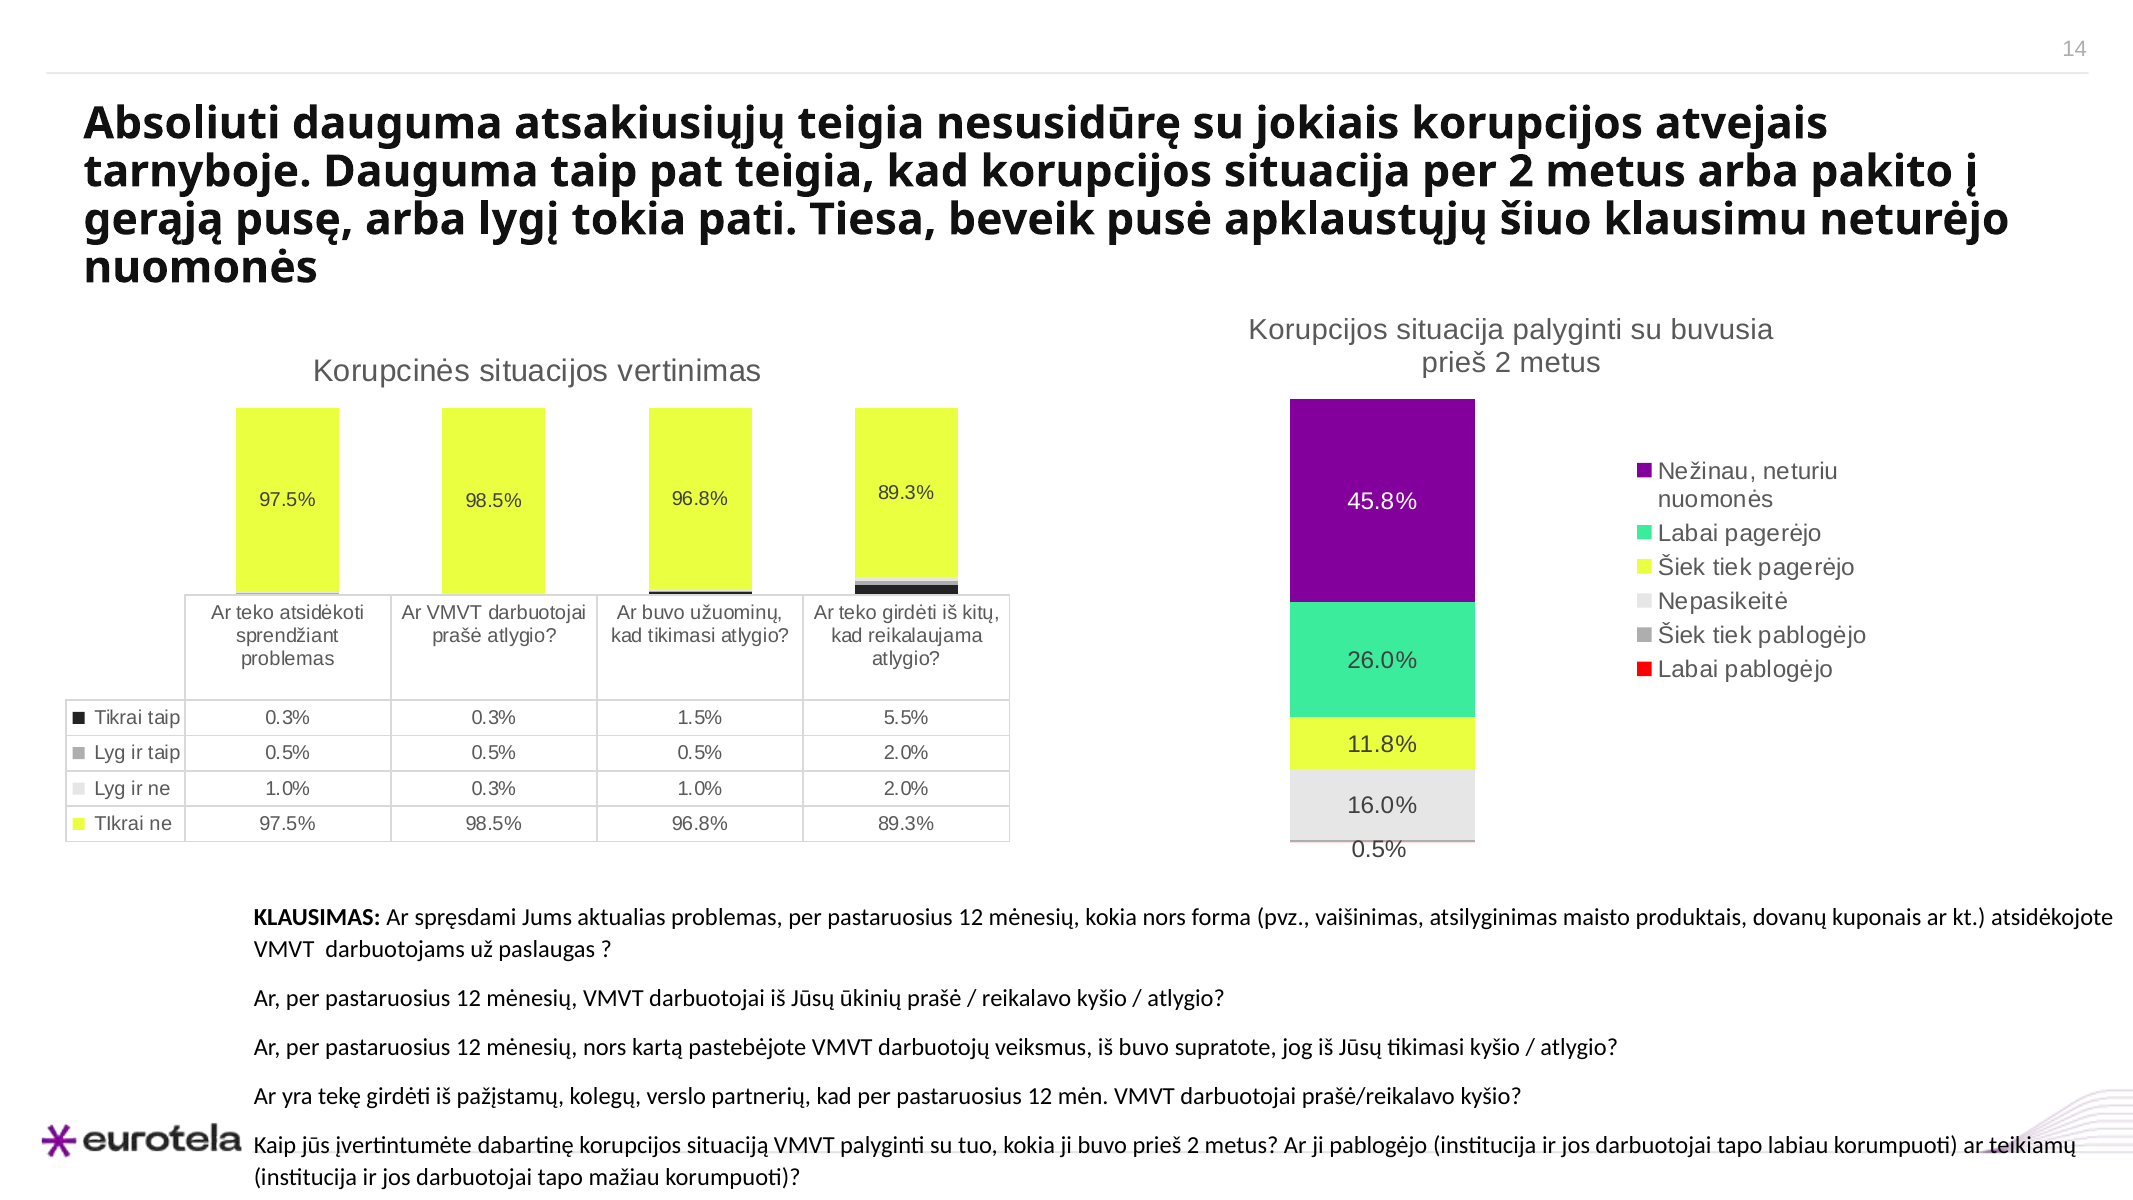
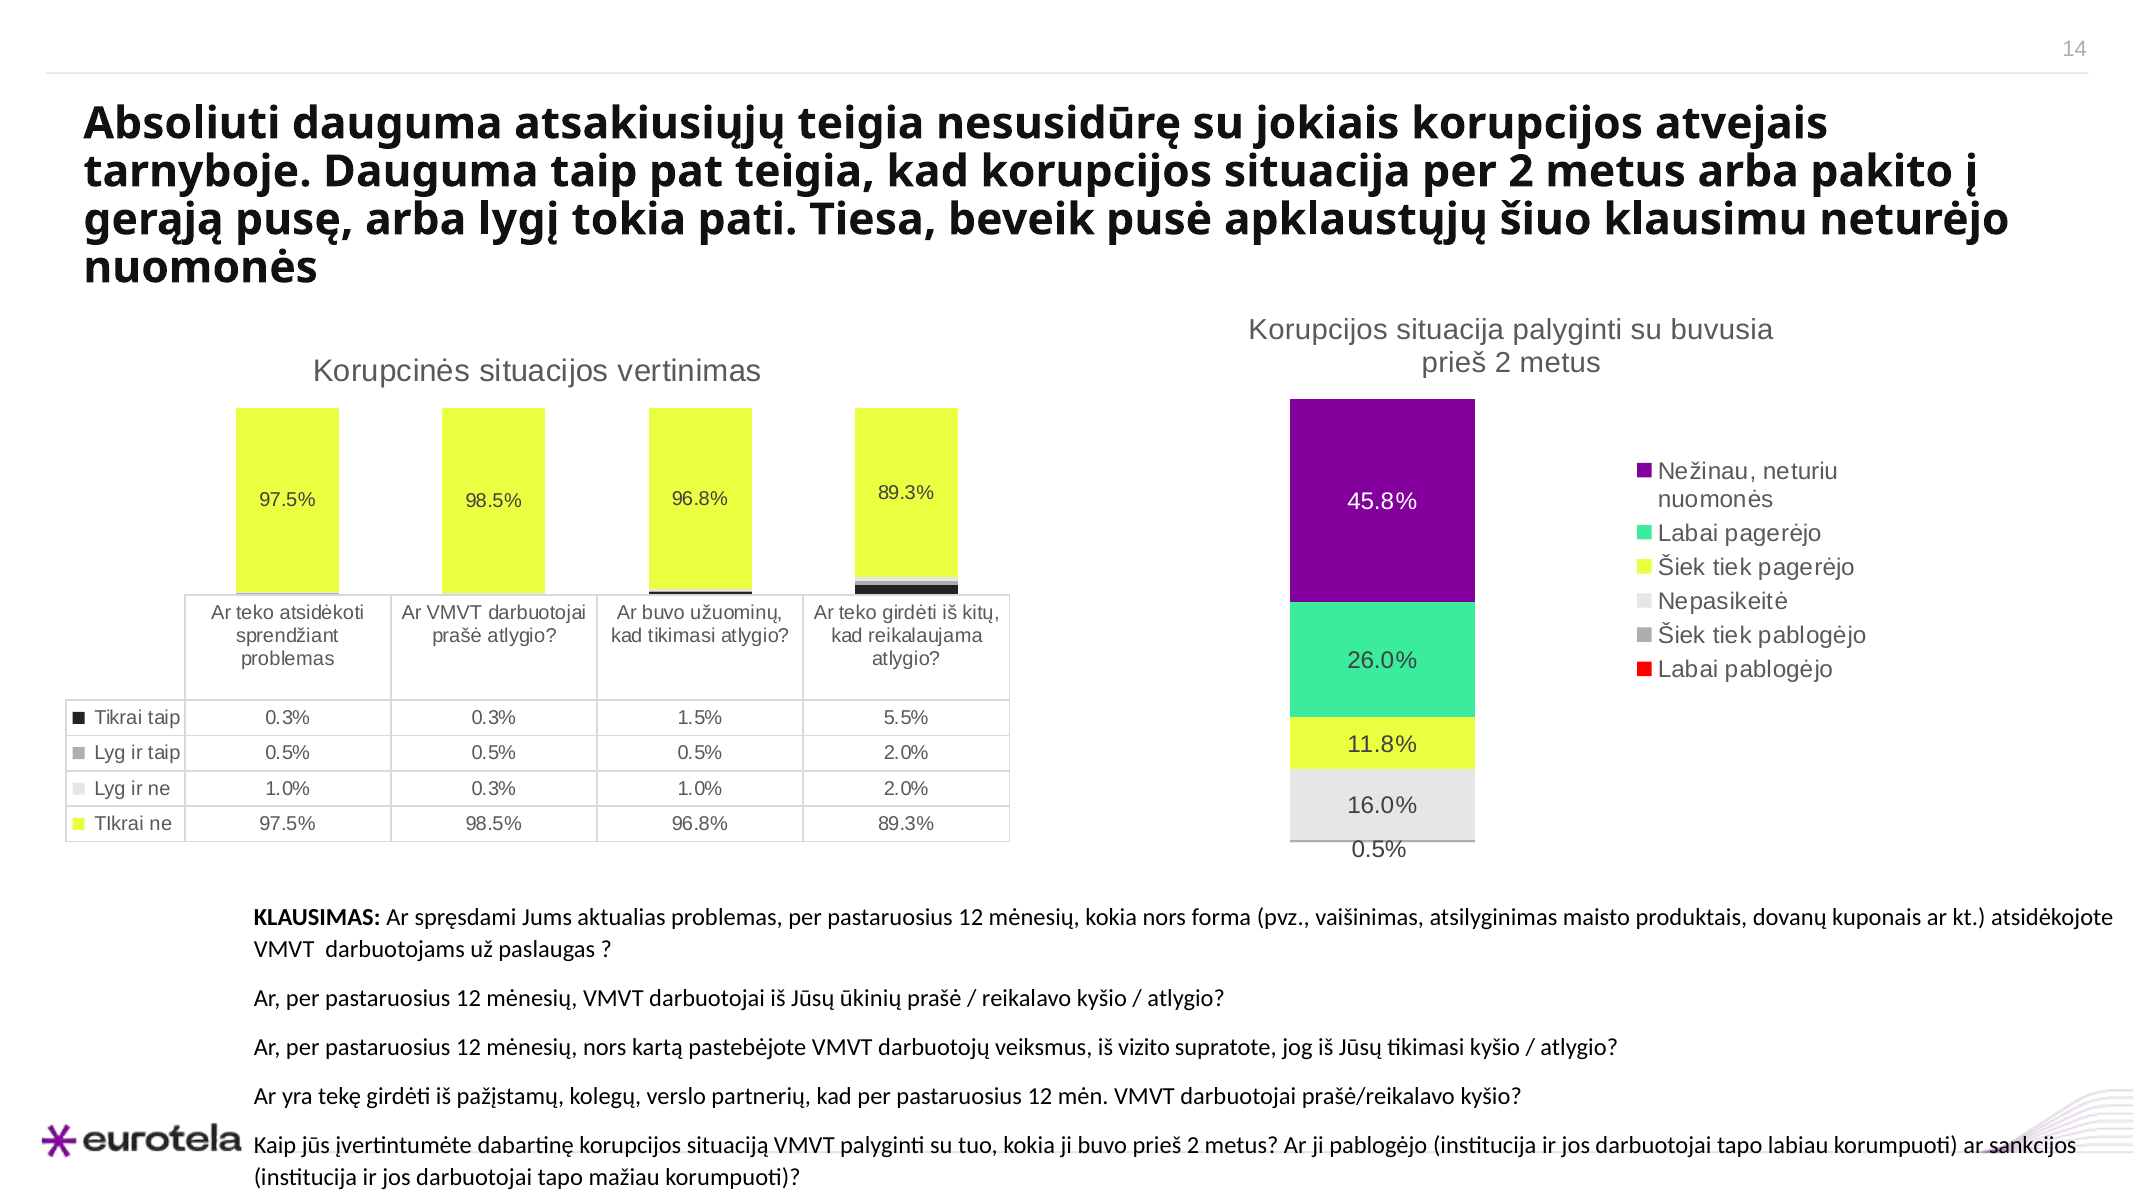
iš buvo: buvo -> vizito
teikiamų: teikiamų -> sankcijos
